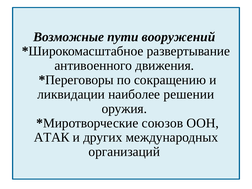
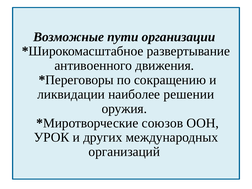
вооружений: вооружений -> организации
АТАК: АТАК -> УРОК
